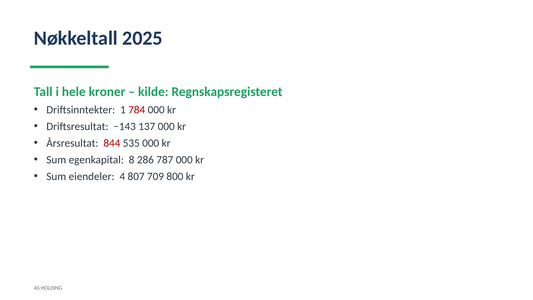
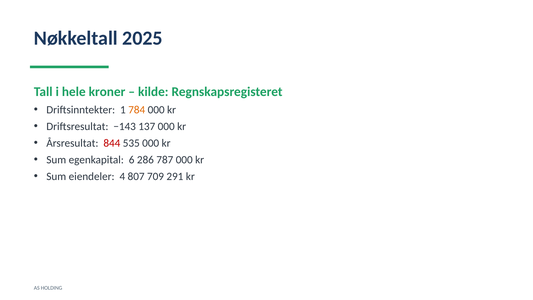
784 colour: red -> orange
8: 8 -> 6
800: 800 -> 291
